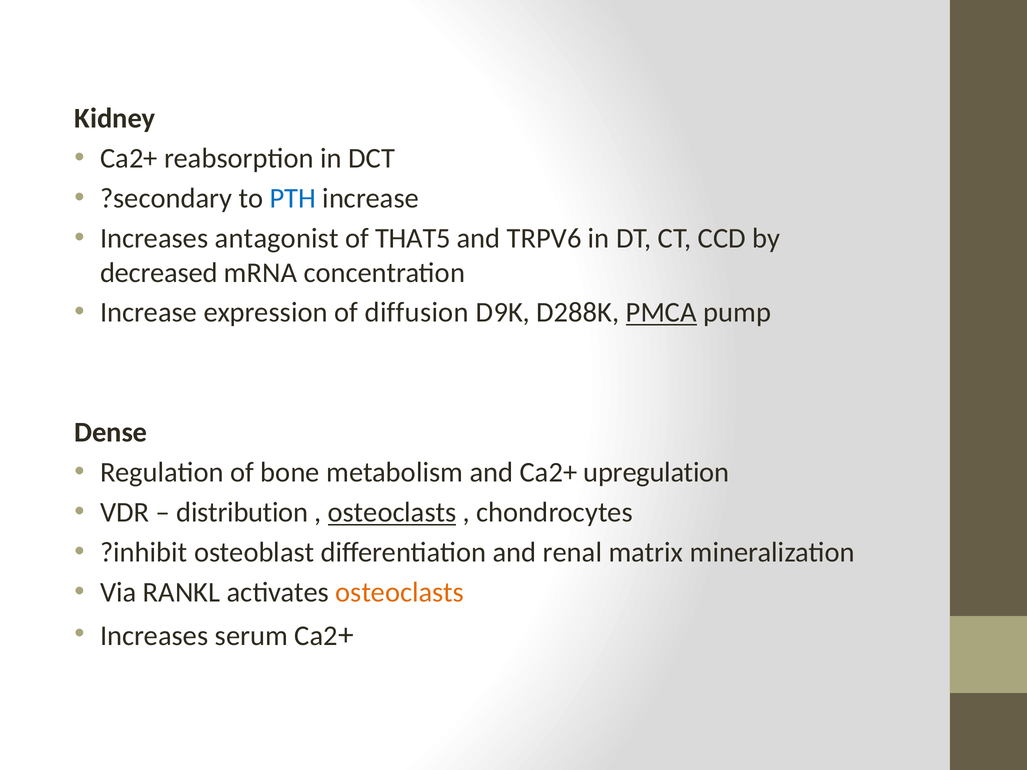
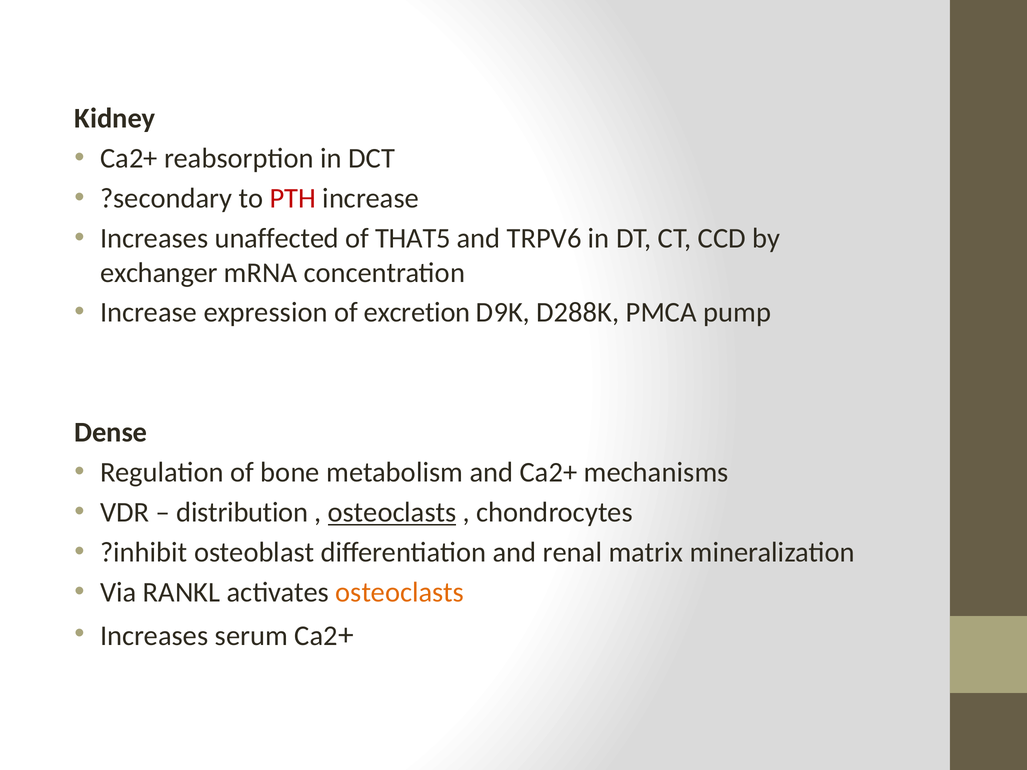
PTH colour: blue -> red
antagonist: antagonist -> unaffected
decreased: decreased -> exchanger
diffusion: diffusion -> excretion
PMCA underline: present -> none
upregulation: upregulation -> mechanisms
